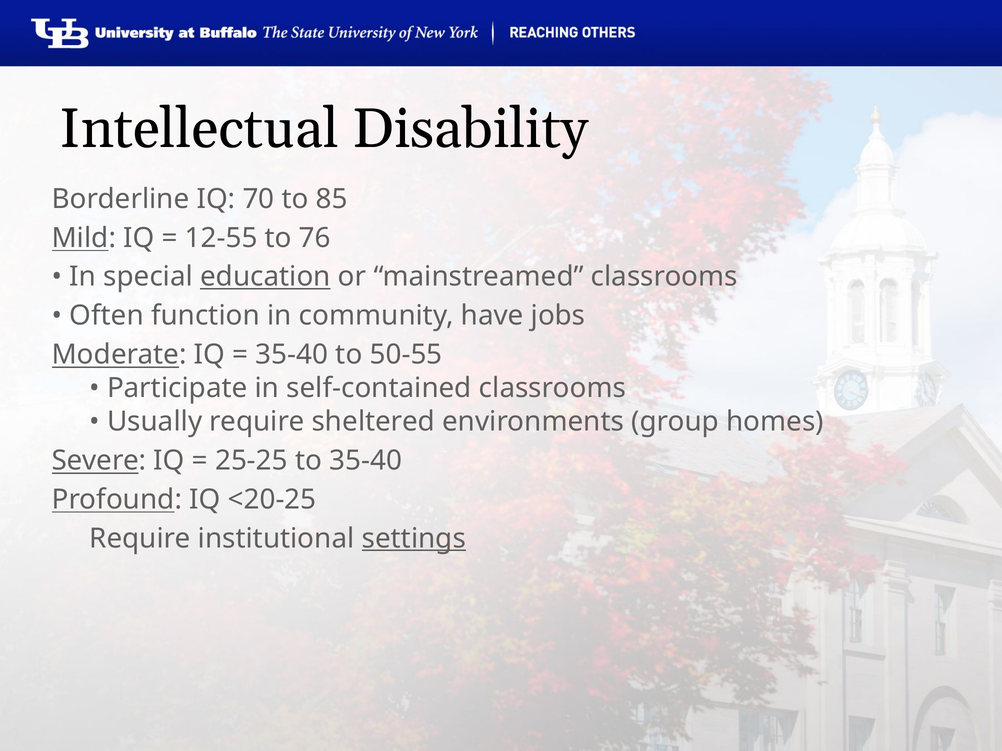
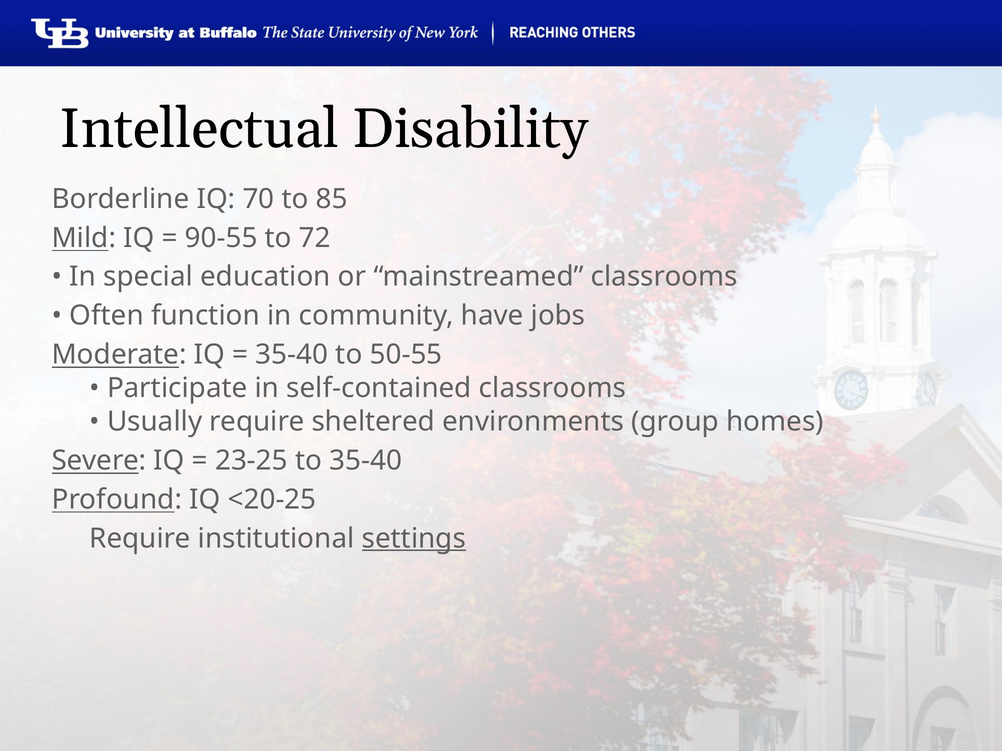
12-55: 12-55 -> 90-55
76: 76 -> 72
education underline: present -> none
25-25: 25-25 -> 23-25
